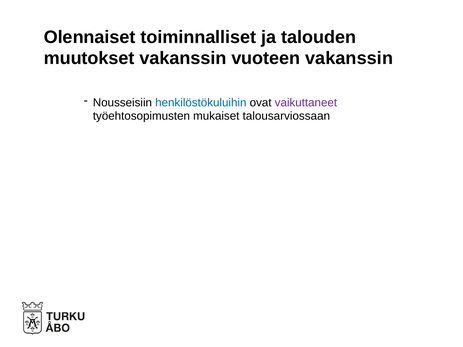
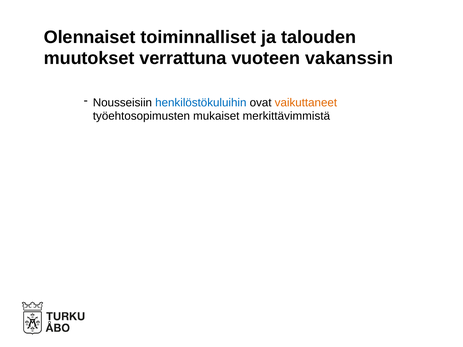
muutokset vakanssin: vakanssin -> verrattuna
vaikuttaneet colour: purple -> orange
talousarviossaan: talousarviossaan -> merkittävimmistä
